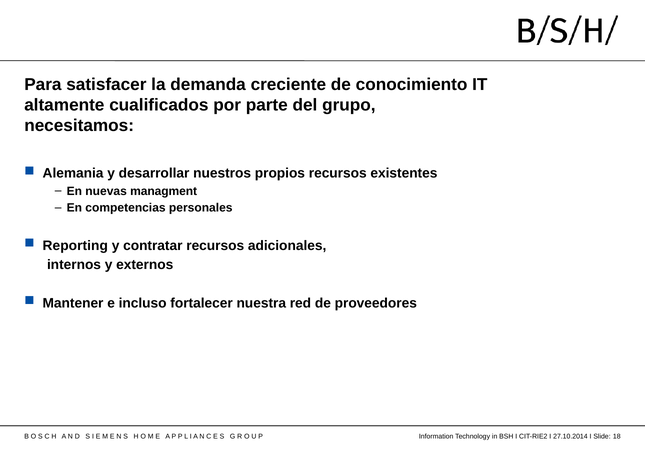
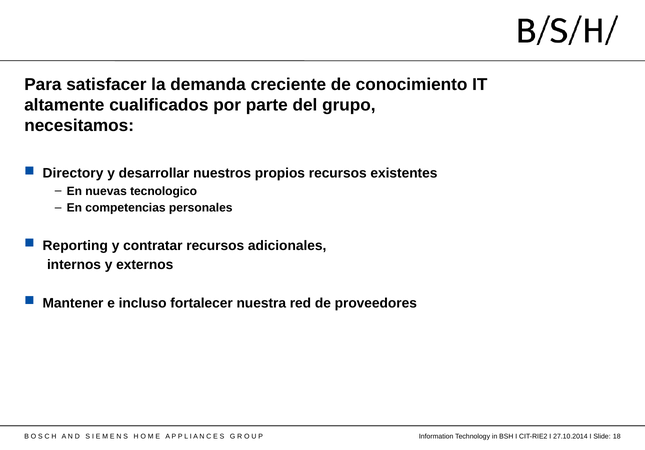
Alemania: Alemania -> Directory
managment: managment -> tecnologico
